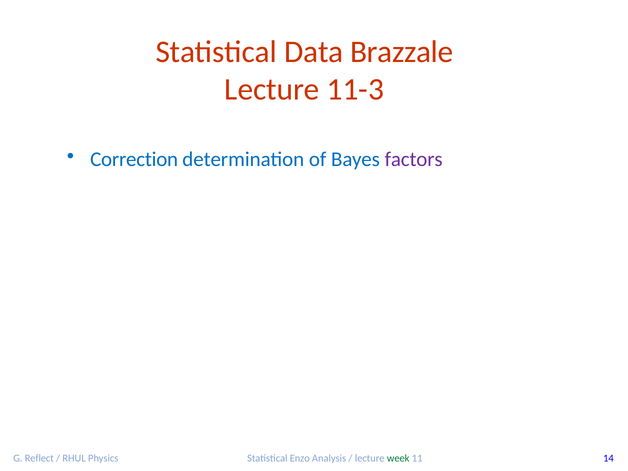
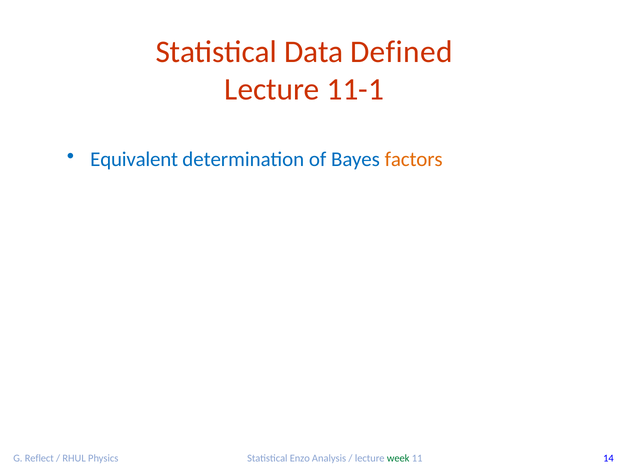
Brazzale: Brazzale -> Defined
11-3: 11-3 -> 11-1
Correction: Correction -> Equivalent
factors colour: purple -> orange
